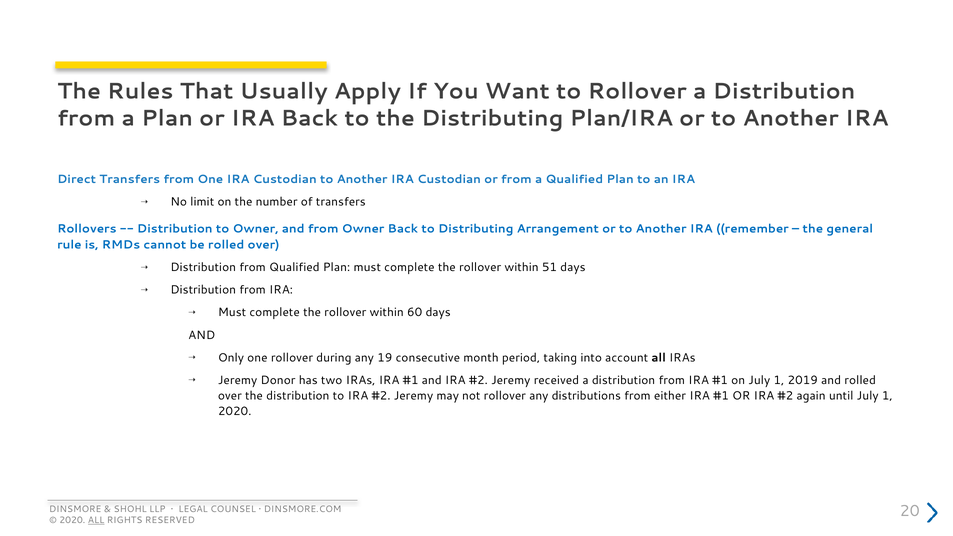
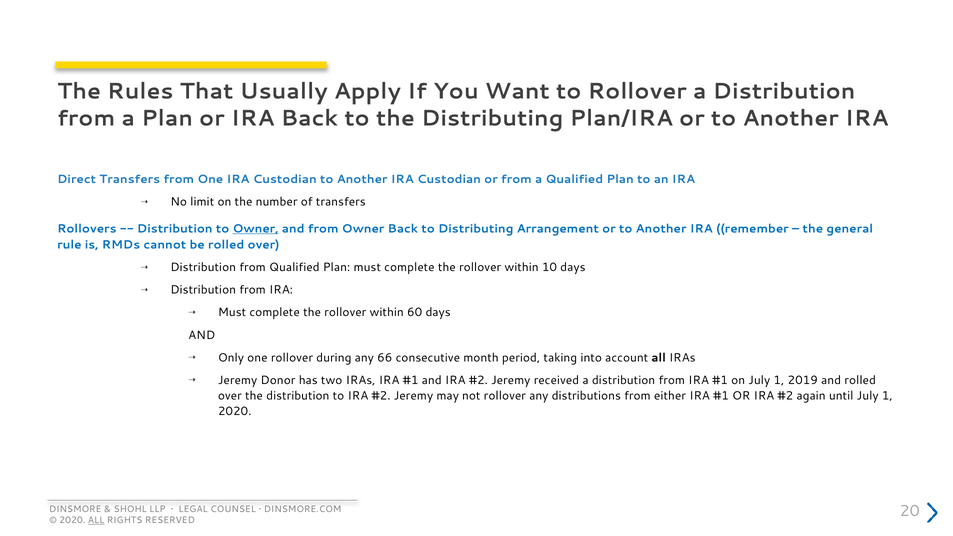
Owner at (256, 229) underline: none -> present
51: 51 -> 10
19: 19 -> 66
